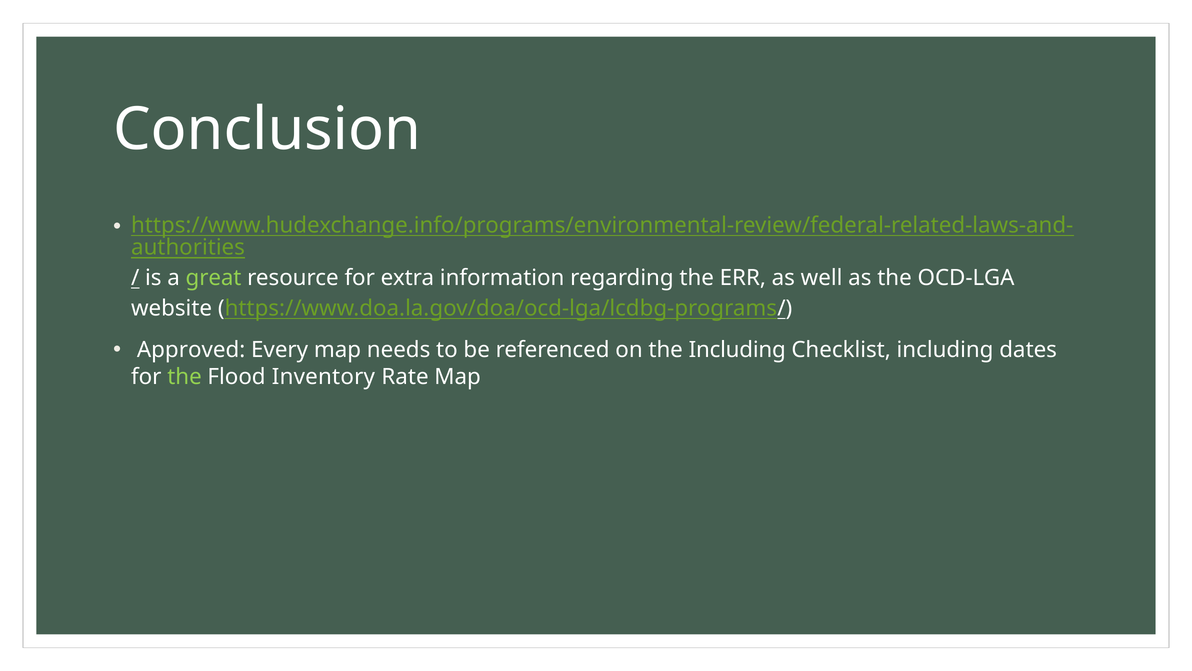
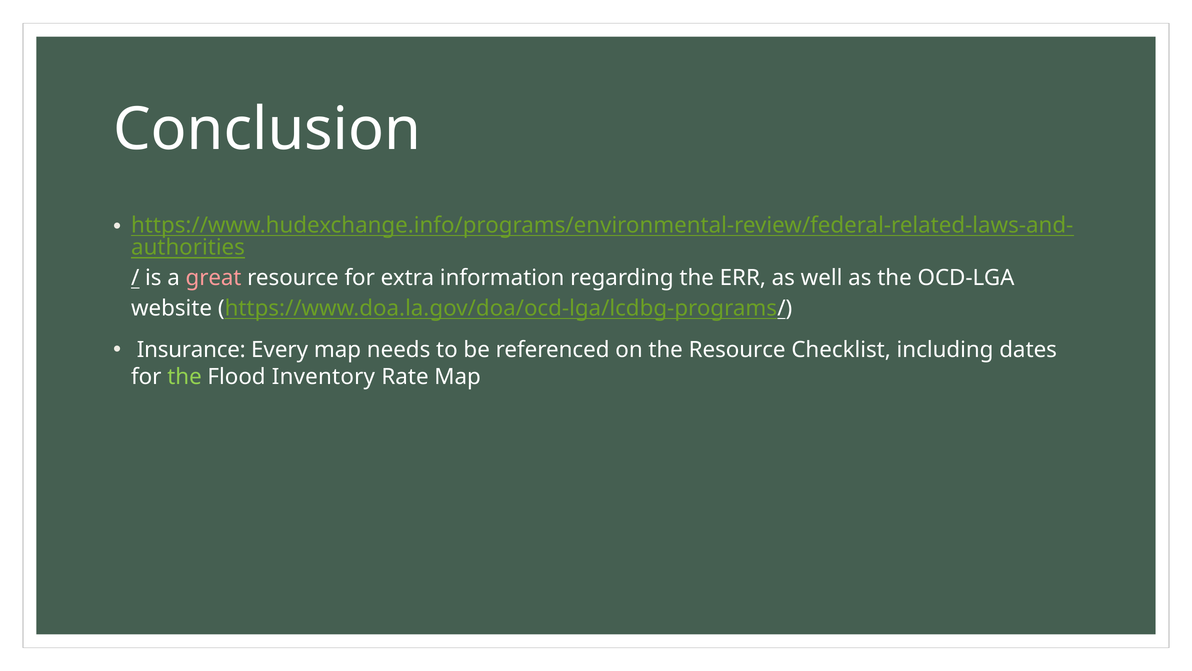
great colour: light green -> pink
Approved: Approved -> Insurance
the Including: Including -> Resource
